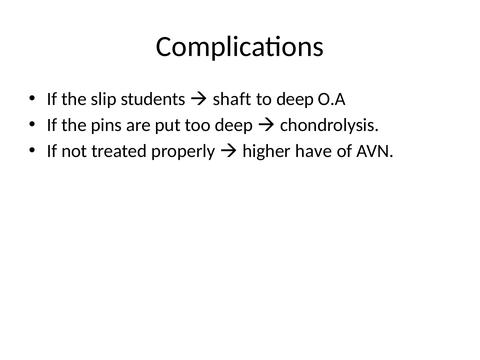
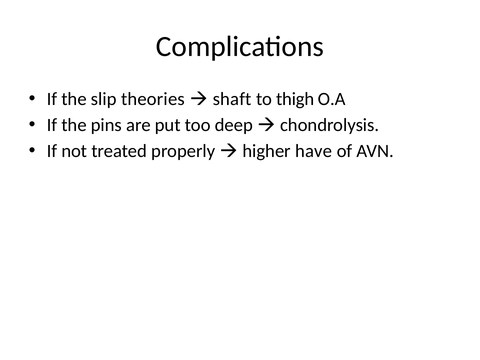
students: students -> theories
to deep: deep -> thigh
